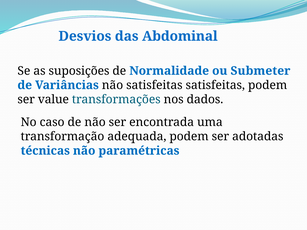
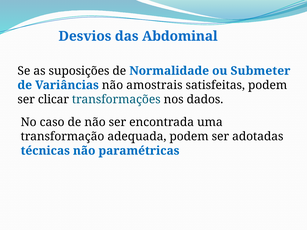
não satisfeitas: satisfeitas -> amostrais
value: value -> clicar
